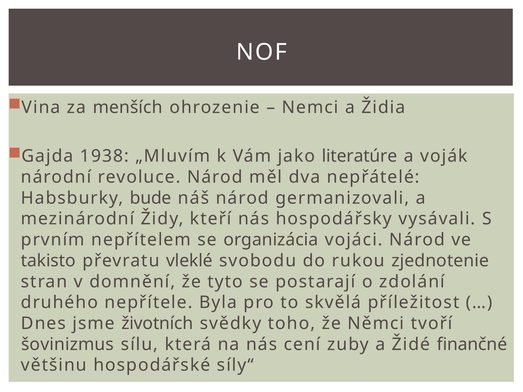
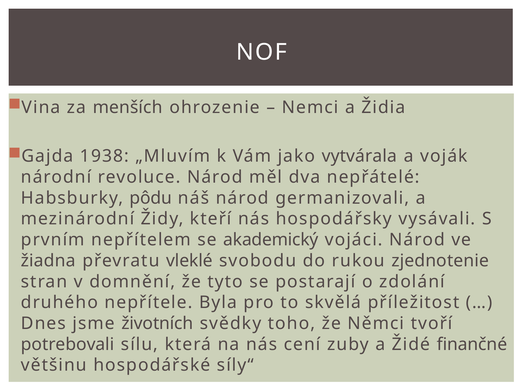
literatúre: literatúre -> vytvárala
bude: bude -> pôdu
organizácia: organizácia -> akademický
takisto: takisto -> žiadna
šovinizmus: šovinizmus -> potrebovali
